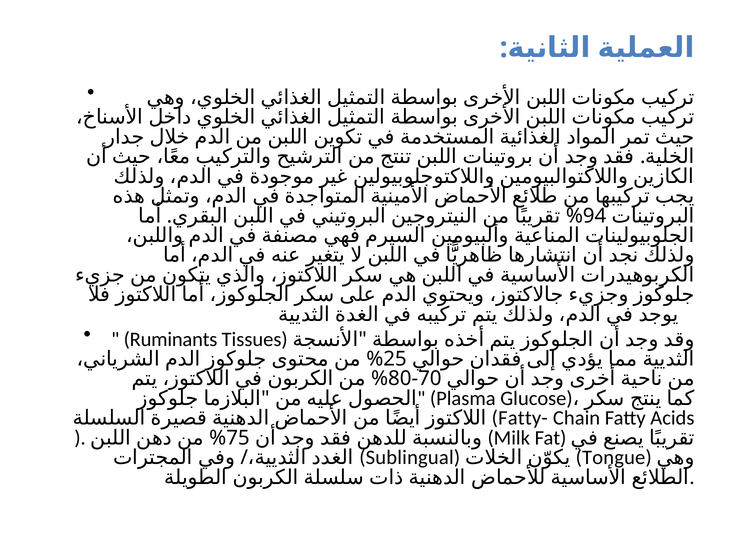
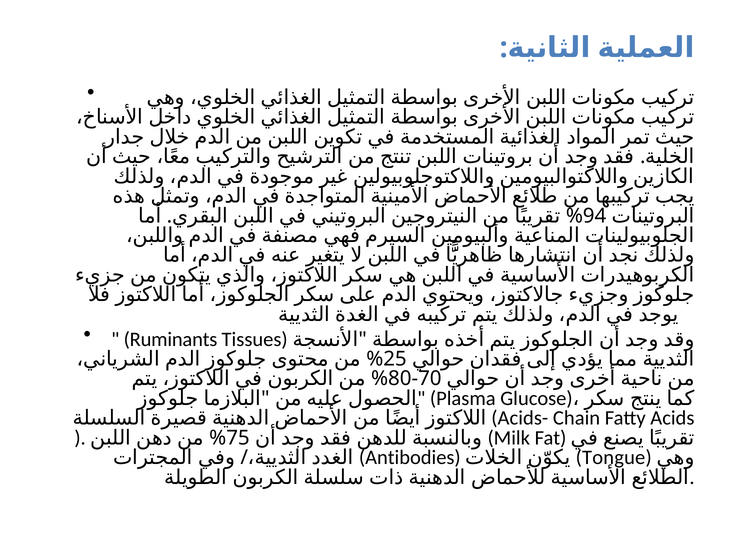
Fatty-: Fatty- -> Acids-
Sublingual: Sublingual -> Antibodies
